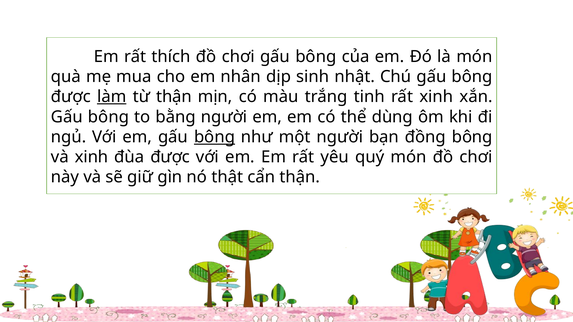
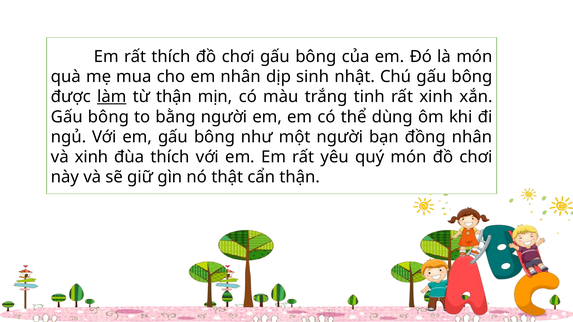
bông at (214, 137) underline: present -> none
đồng bông: bông -> nhân
đùa được: được -> thích
